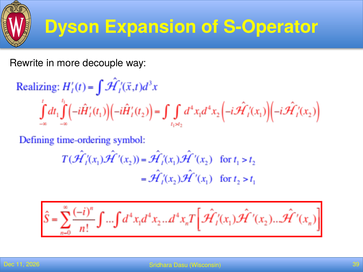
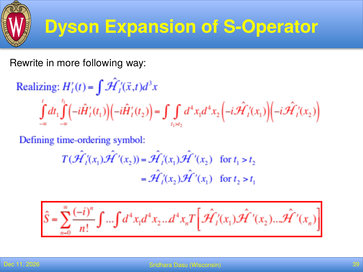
decouple: decouple -> following
